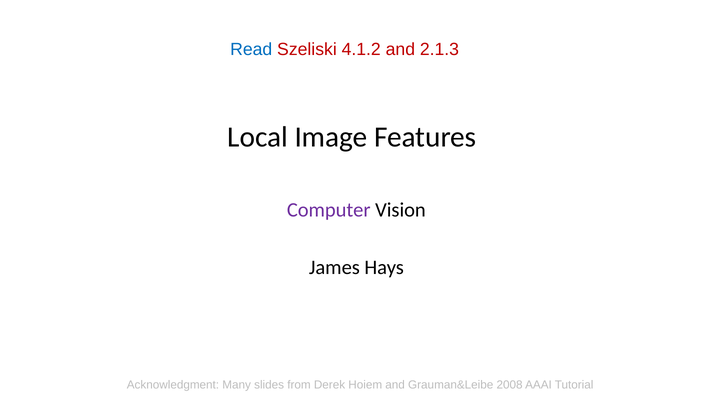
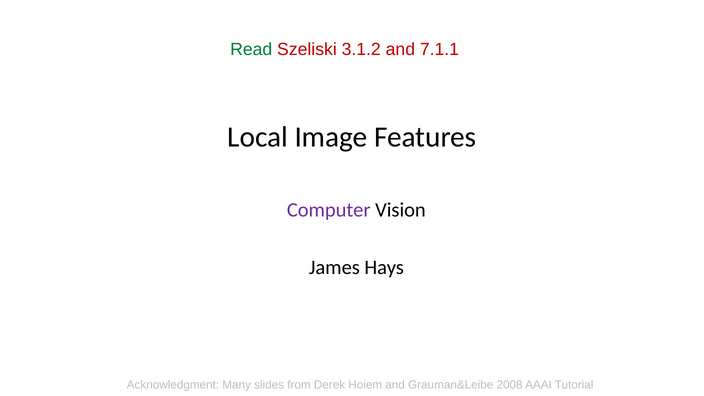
Read colour: blue -> green
4.1.2: 4.1.2 -> 3.1.2
2.1.3: 2.1.3 -> 7.1.1
